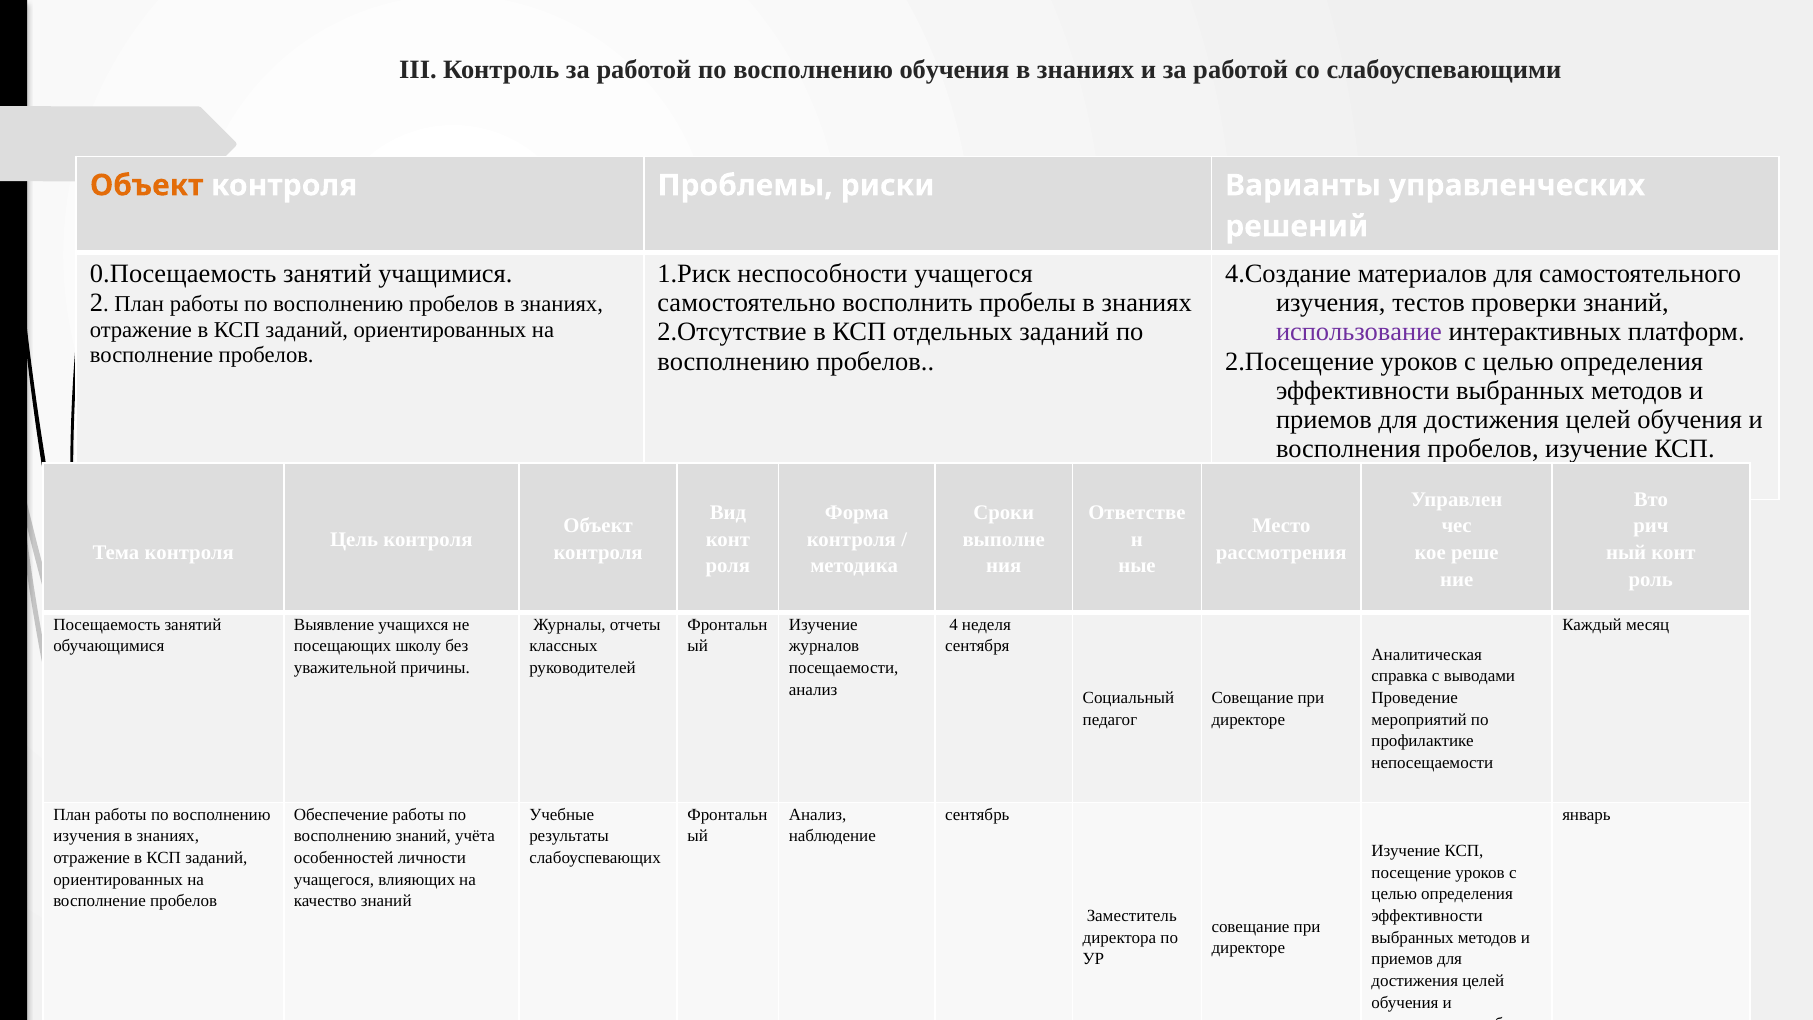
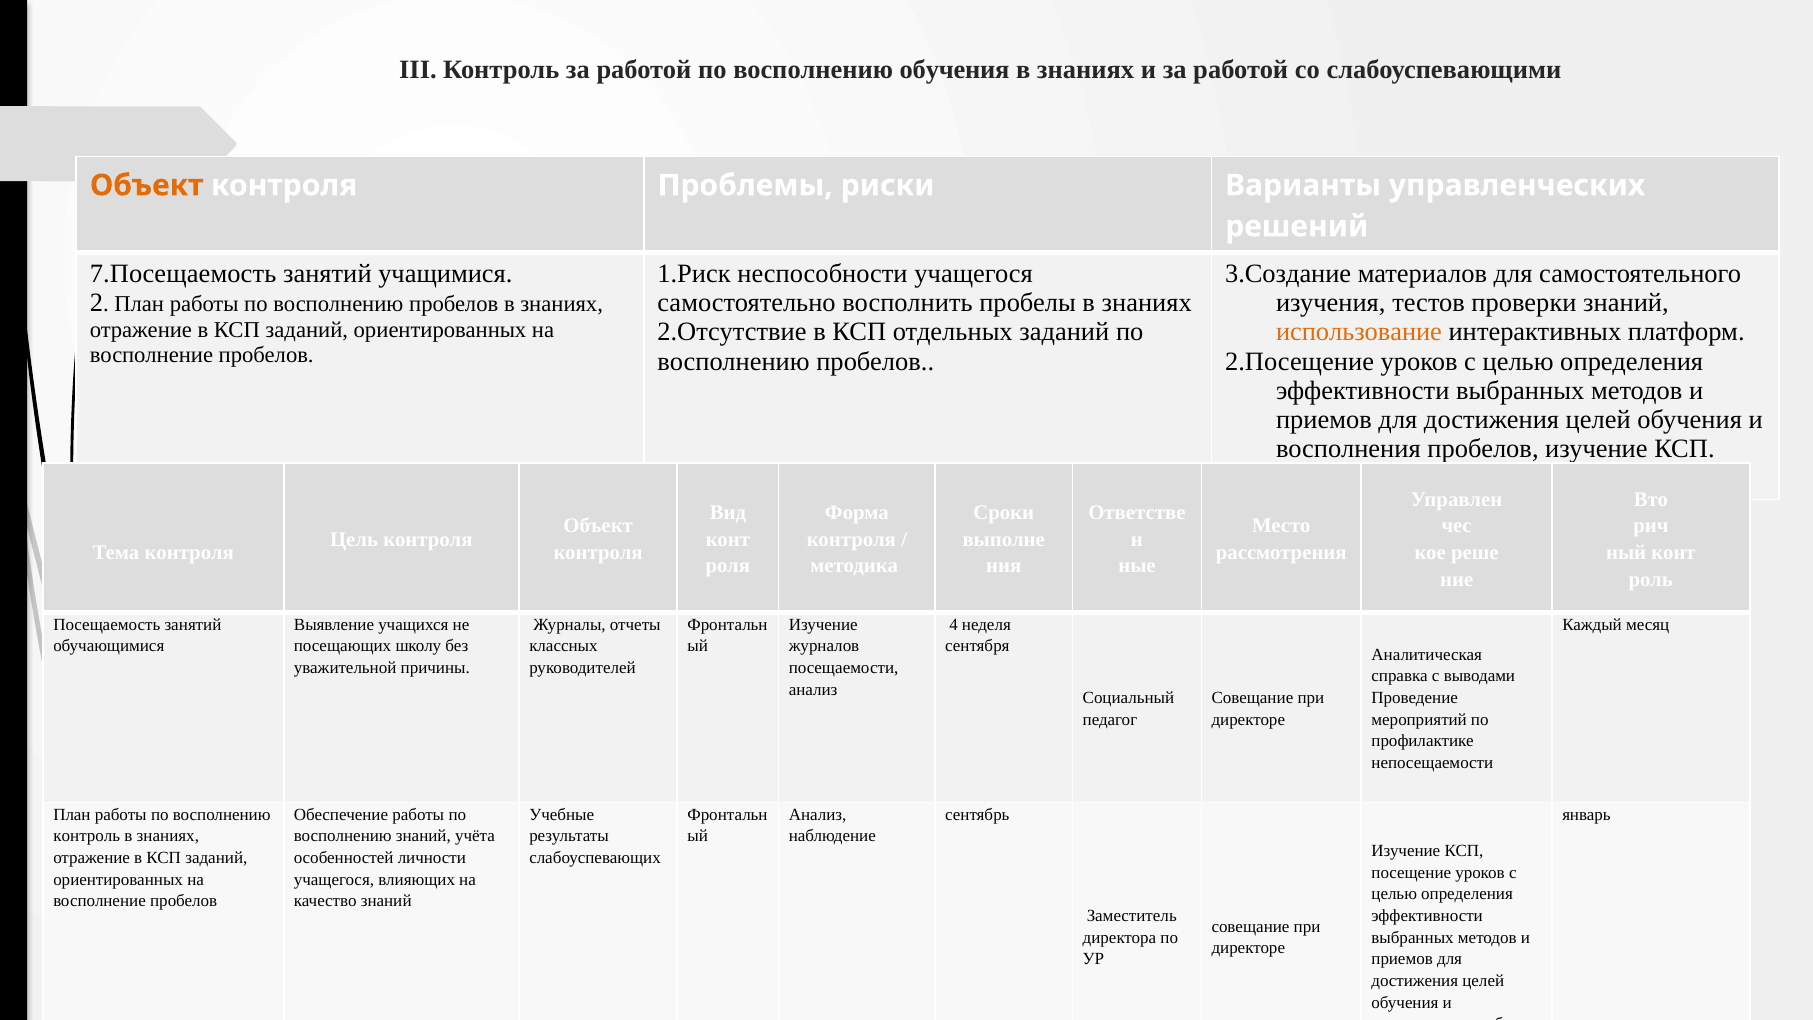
0.Посещаемость: 0.Посещаемость -> 7.Посещаемость
4.Создание: 4.Создание -> 3.Создание
использование colour: purple -> orange
изучения at (87, 836): изучения -> контроль
